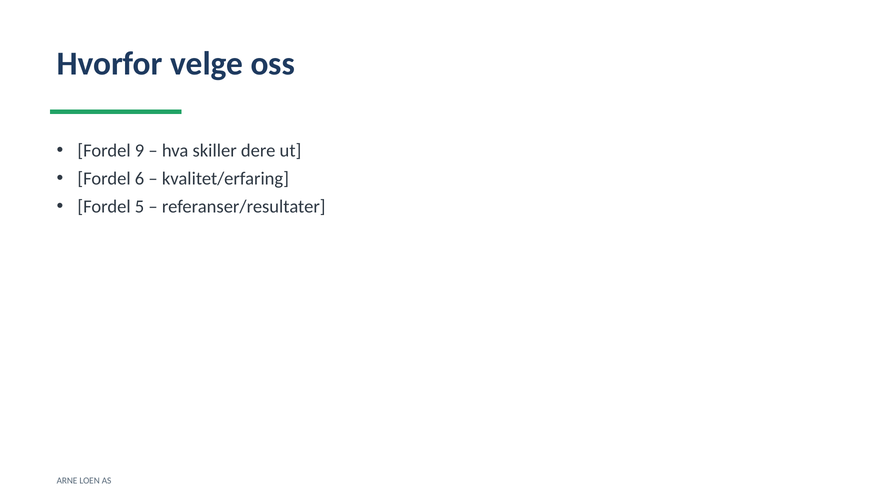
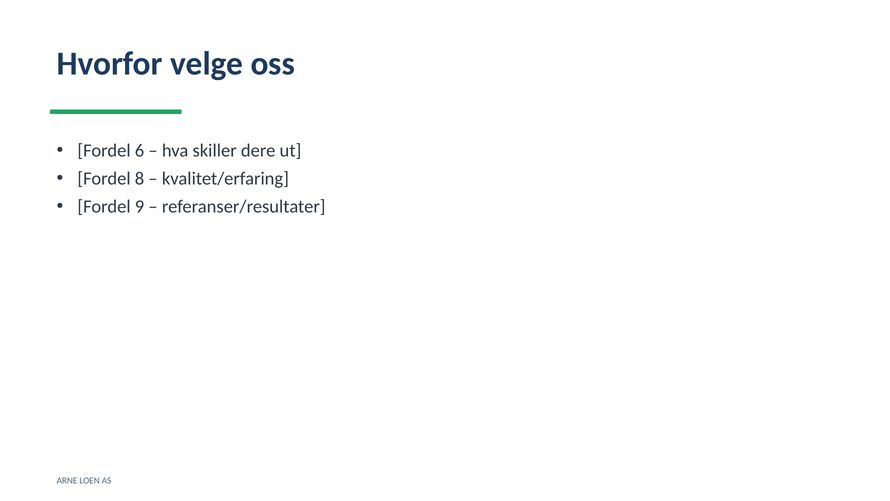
9: 9 -> 6
6: 6 -> 8
5: 5 -> 9
